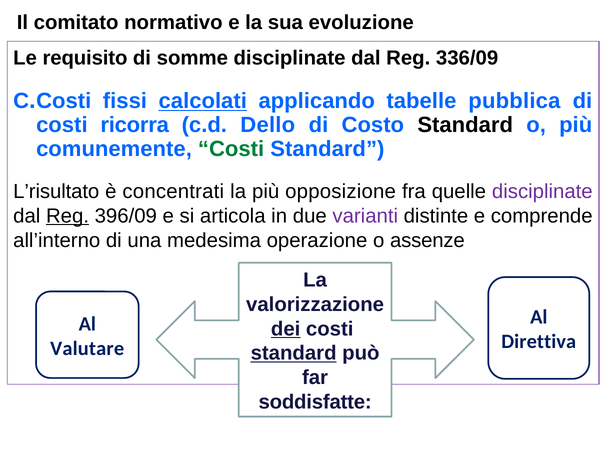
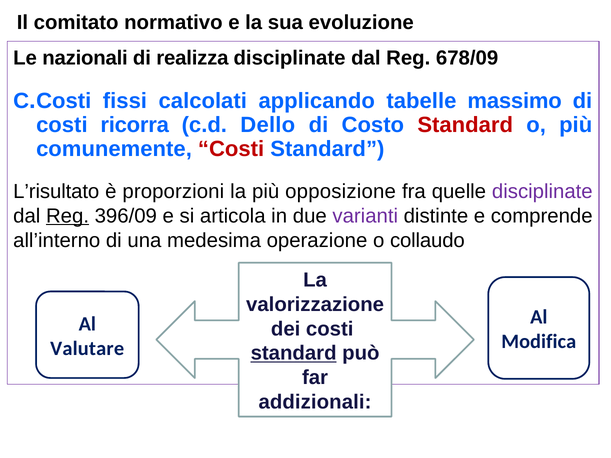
requisito: requisito -> nazionali
somme: somme -> realizza
336/09: 336/09 -> 678/09
calcolati underline: present -> none
pubblica: pubblica -> massimo
Standard at (465, 125) colour: black -> red
Costi at (231, 149) colour: green -> red
concentrati: concentrati -> proporzioni
assenze: assenze -> collaudo
dei underline: present -> none
Direttiva: Direttiva -> Modifica
soddisfatte: soddisfatte -> addizionali
